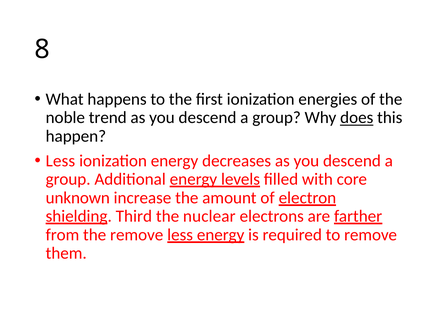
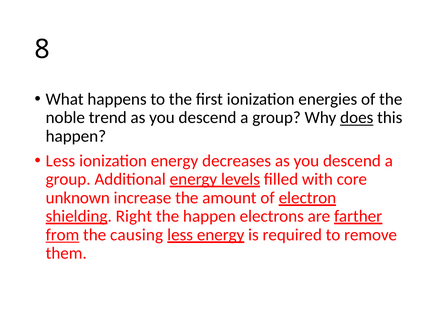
Third: Third -> Right
the nuclear: nuclear -> happen
from underline: none -> present
the remove: remove -> causing
